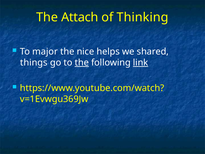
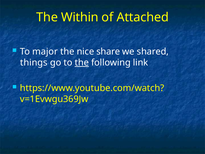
Attach: Attach -> Within
Thinking: Thinking -> Attached
helps: helps -> share
link underline: present -> none
